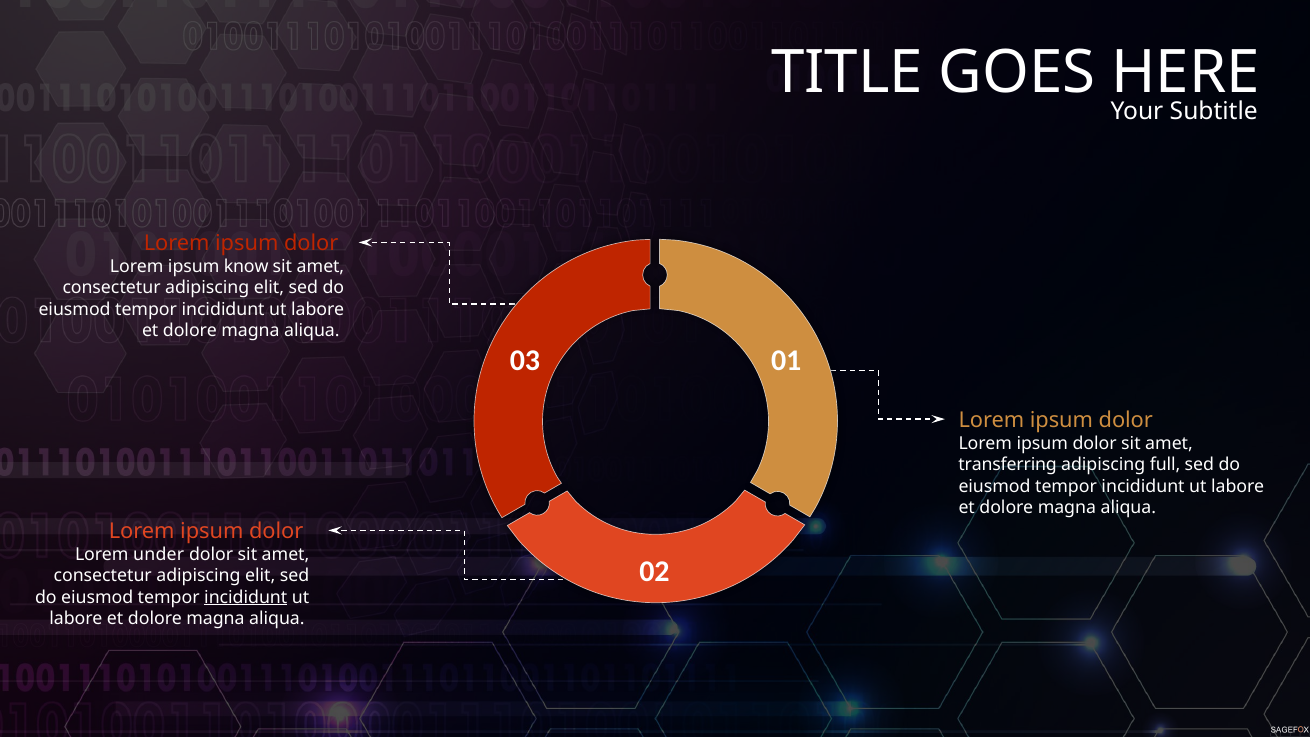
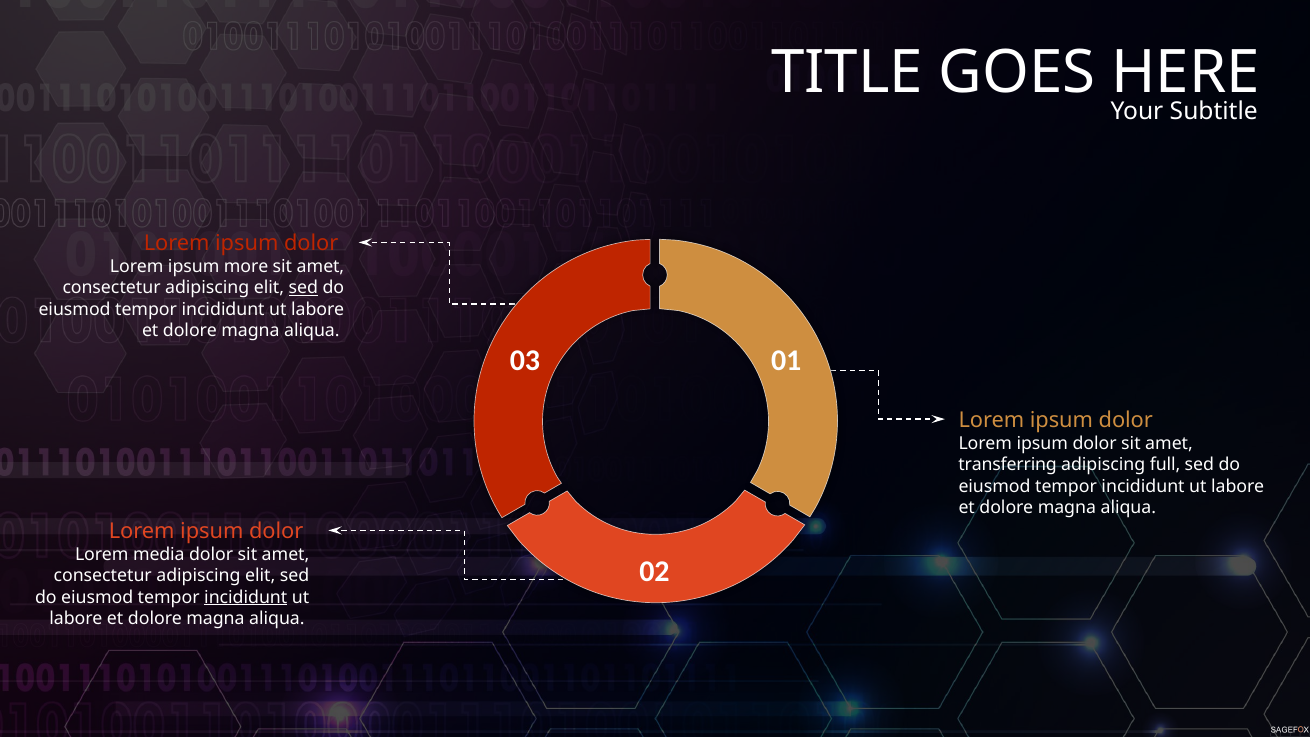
know: know -> more
sed at (303, 288) underline: none -> present
under: under -> media
